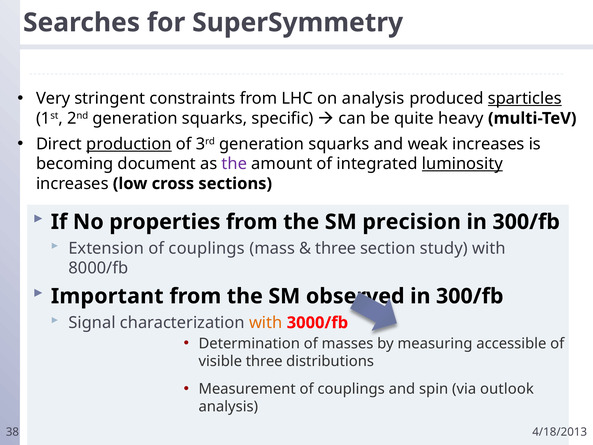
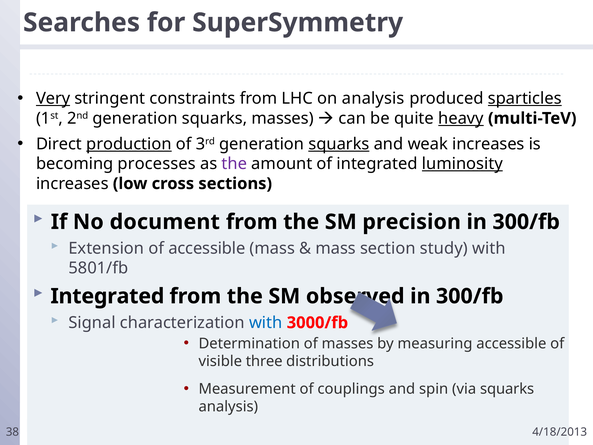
Very underline: none -> present
squarks specific: specific -> masses
heavy underline: none -> present
squarks at (339, 144) underline: none -> present
document: document -> processes
properties: properties -> document
Extension of couplings: couplings -> accessible
three at (336, 248): three -> mass
8000/fb: 8000/fb -> 5801/fb
Important at (107, 296): Important -> Integrated
with at (266, 323) colour: orange -> blue
via outlook: outlook -> squarks
